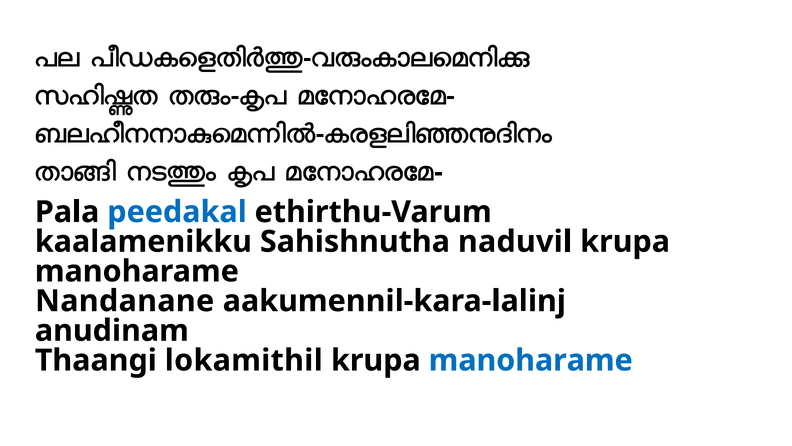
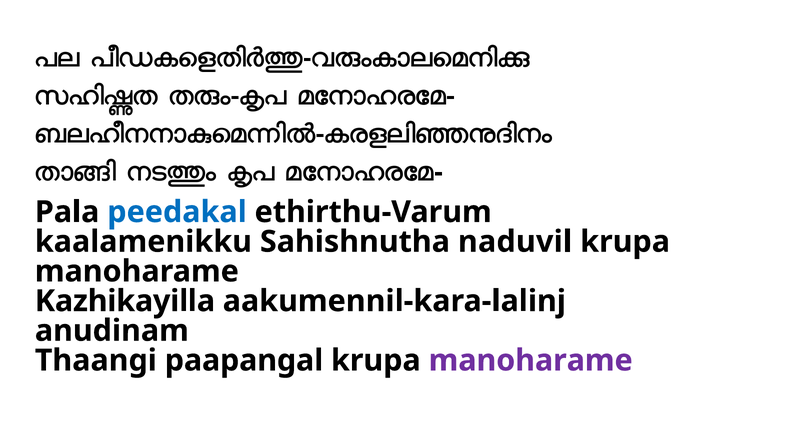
Nandanane: Nandanane -> Kazhikayilla
lokamithil: lokamithil -> paapangal
manoharame at (531, 360) colour: blue -> purple
